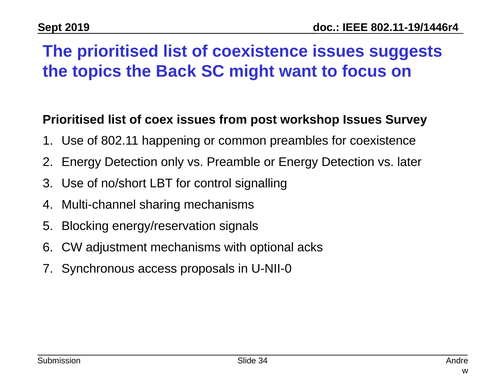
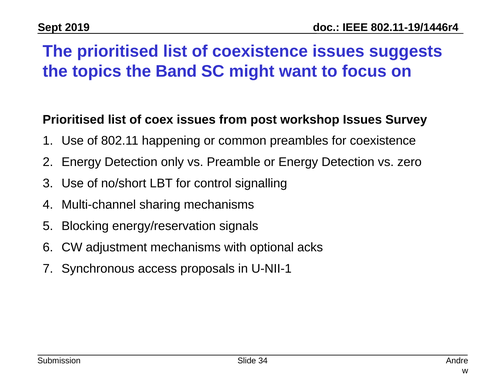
Back: Back -> Band
later: later -> zero
U-NII-0: U-NII-0 -> U-NII-1
